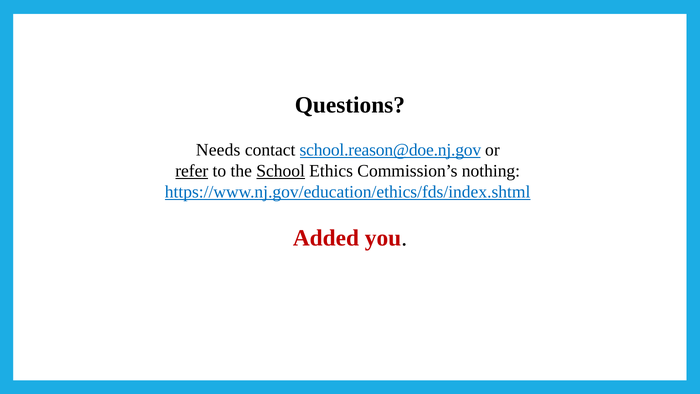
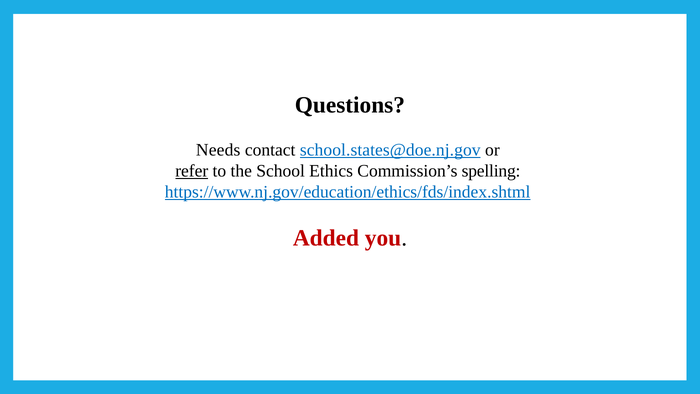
school.reason@doe.nj.gov: school.reason@doe.nj.gov -> school.states@doe.nj.gov
School underline: present -> none
nothing: nothing -> spelling
